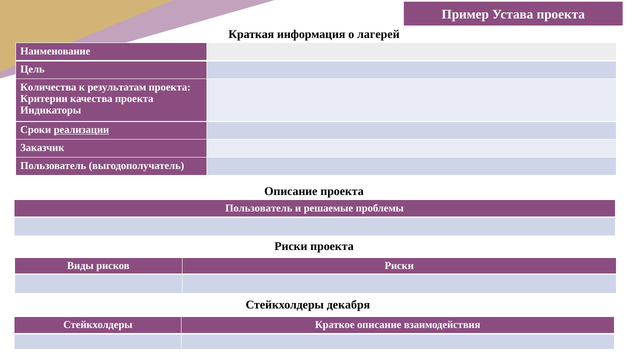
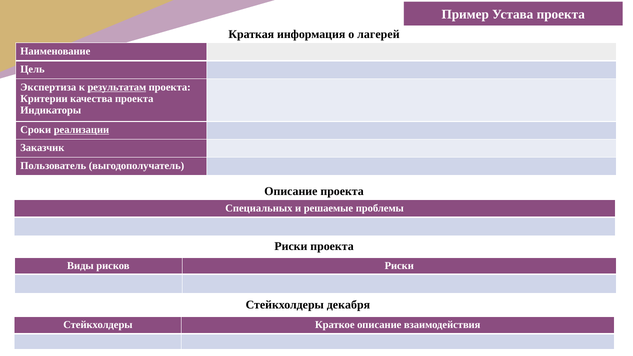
Количества: Количества -> Экспертиза
результатам underline: none -> present
Пользователь at (259, 208): Пользователь -> Специальных
